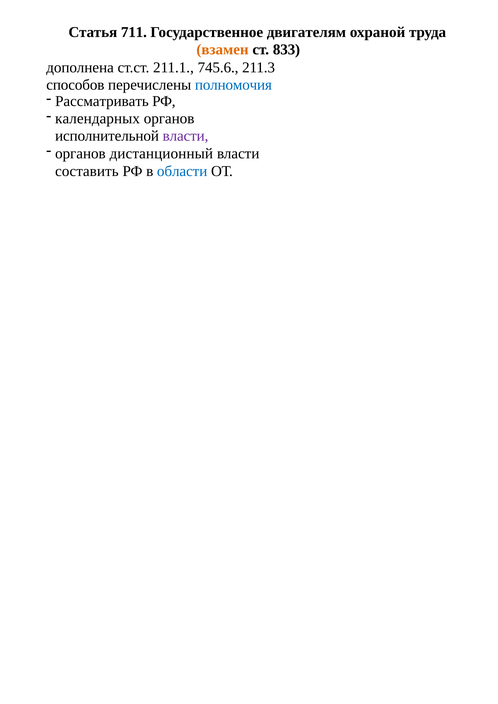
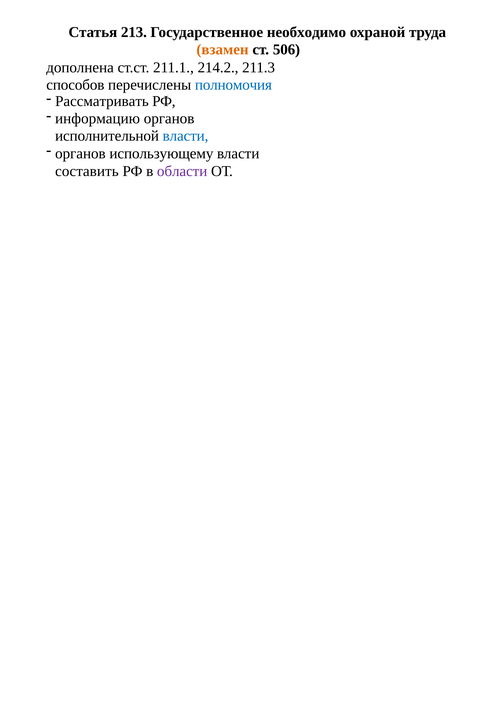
711: 711 -> 213
двигателям: двигателям -> необходимо
833: 833 -> 506
745.6: 745.6 -> 214.2
календарных: календарных -> информацию
власти at (186, 136) colour: purple -> blue
дистанционный: дистанционный -> использующему
области colour: blue -> purple
